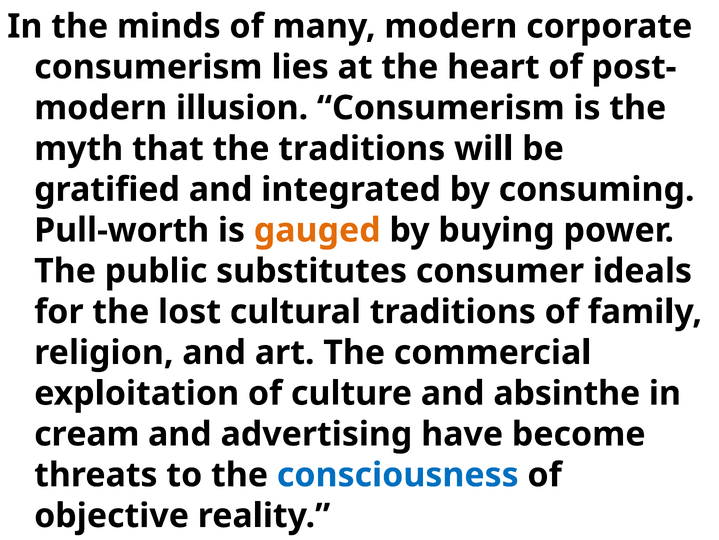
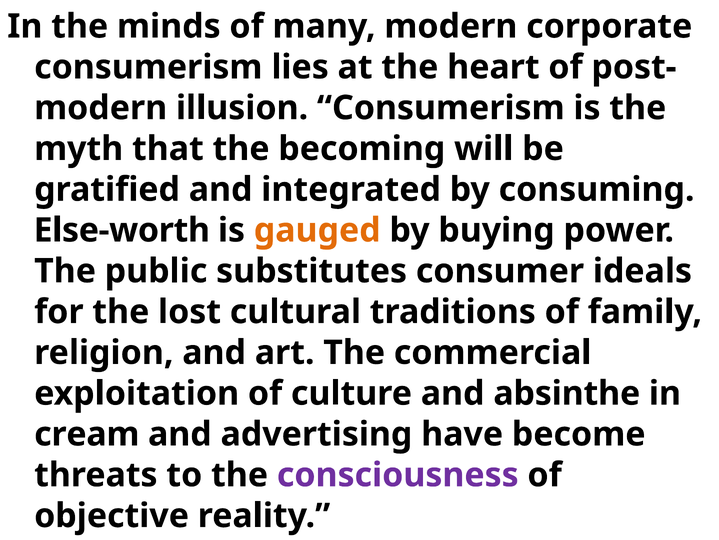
the traditions: traditions -> becoming
Pull-worth: Pull-worth -> Else-worth
consciousness colour: blue -> purple
